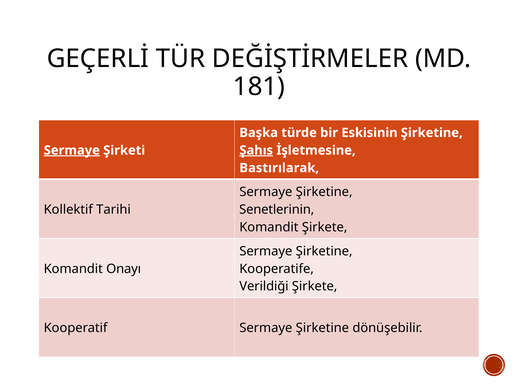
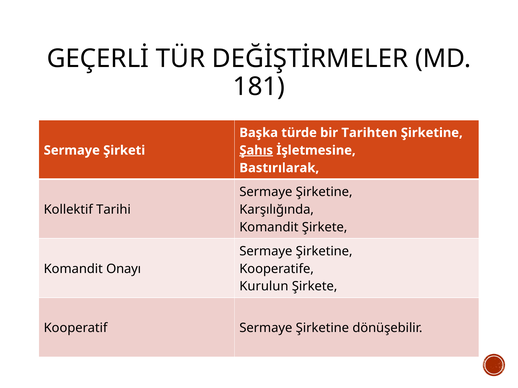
Eskisinin: Eskisinin -> Tarihten
Sermaye at (72, 151) underline: present -> none
Senetlerinin: Senetlerinin -> Karşılığında
Verildiği: Verildiği -> Kurulun
